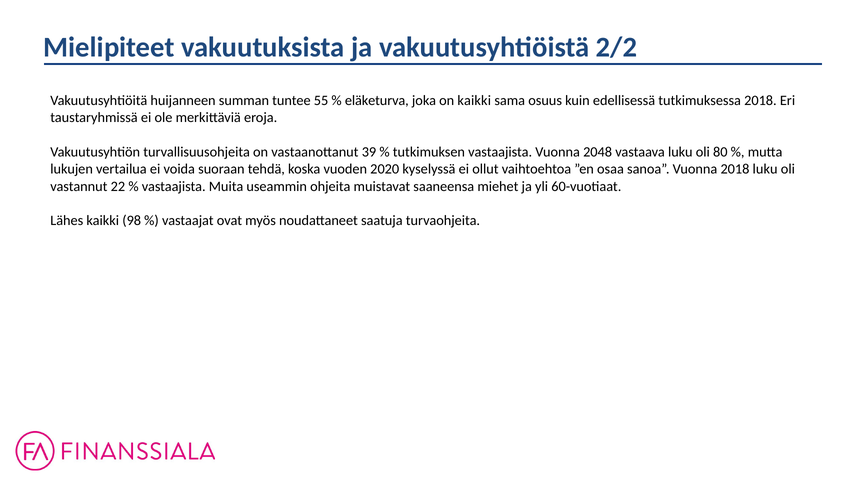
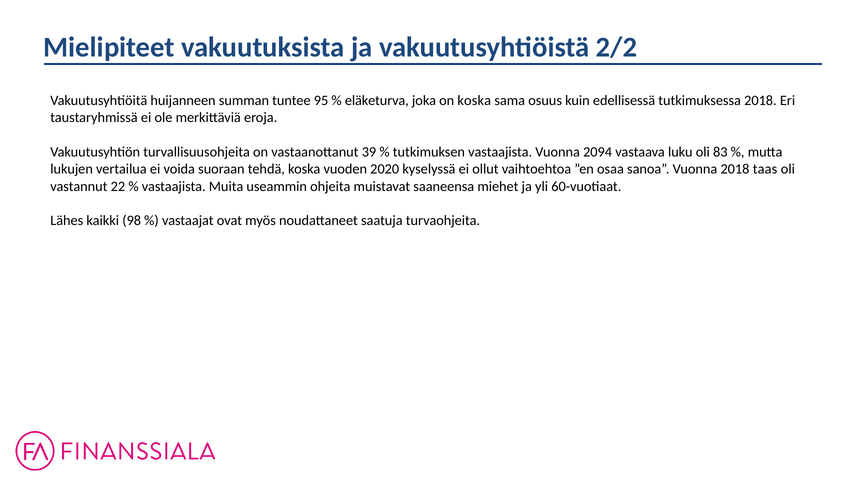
55: 55 -> 95
on kaikki: kaikki -> koska
2048: 2048 -> 2094
80: 80 -> 83
2018 luku: luku -> taas
